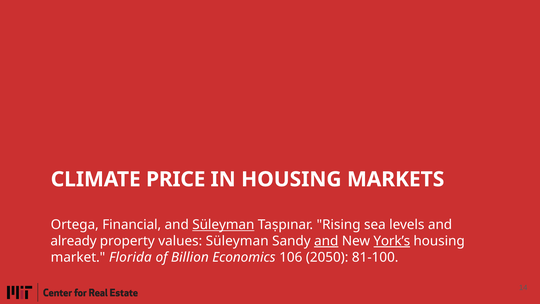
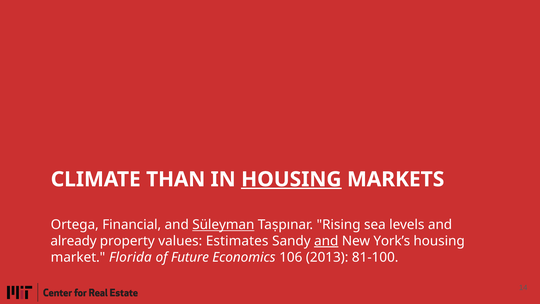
PRICE: PRICE -> THAN
HOUSING at (291, 179) underline: none -> present
values Süleyman: Süleyman -> Estimates
York’s underline: present -> none
Billion: Billion -> Future
2050: 2050 -> 2013
